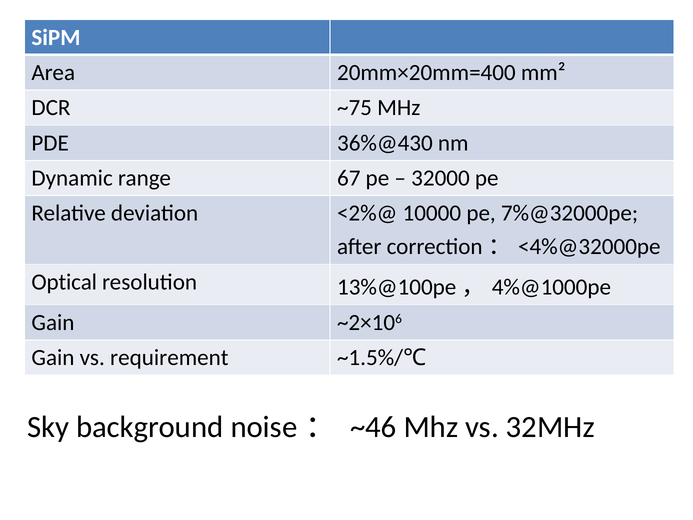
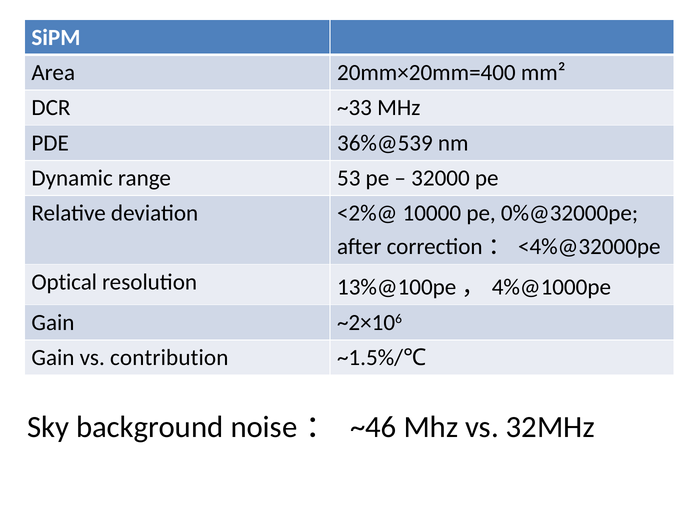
~75: ~75 -> ~33
36%@430: 36%@430 -> 36%@539
67: 67 -> 53
7%@32000pe: 7%@32000pe -> 0%@32000pe
requirement: requirement -> contribution
